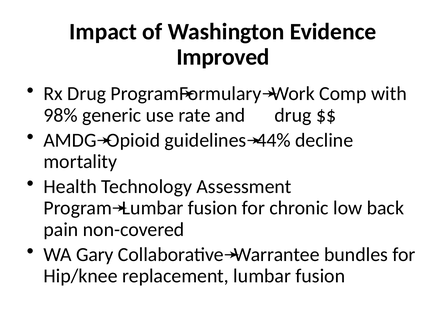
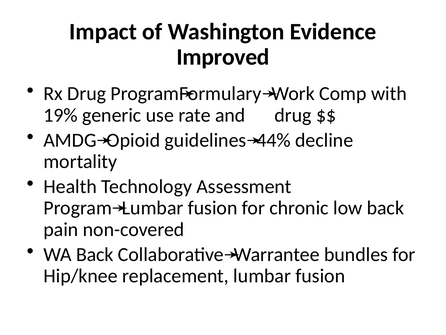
98%: 98% -> 19%
WA Gary: Gary -> Back
